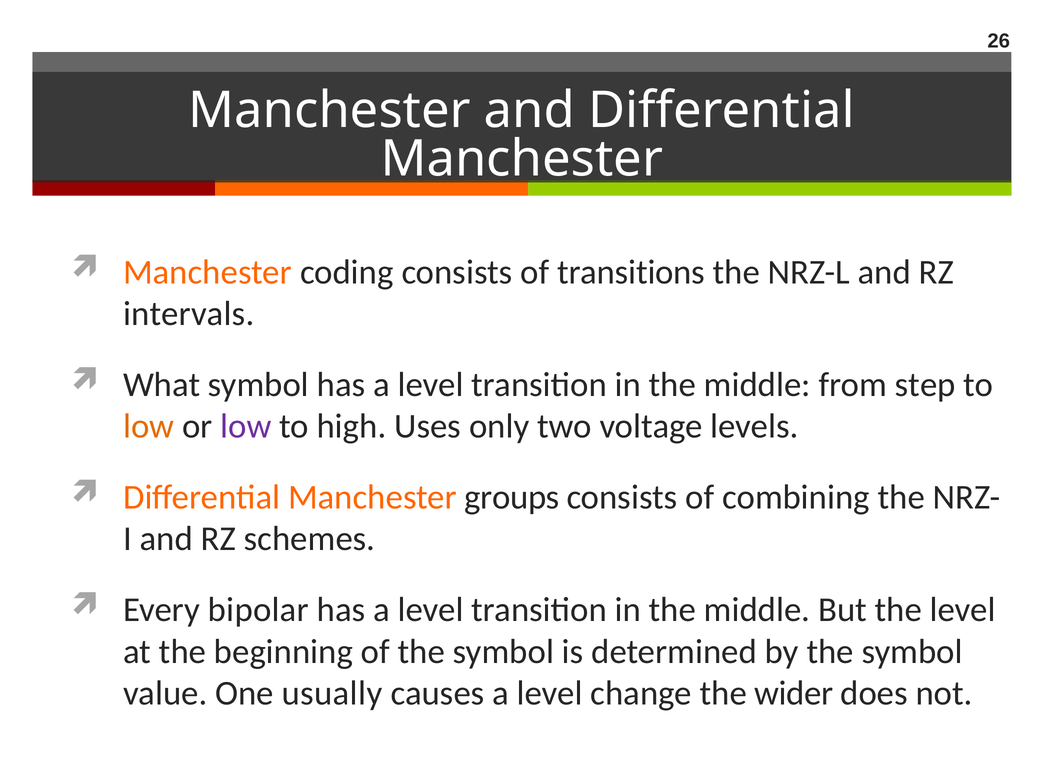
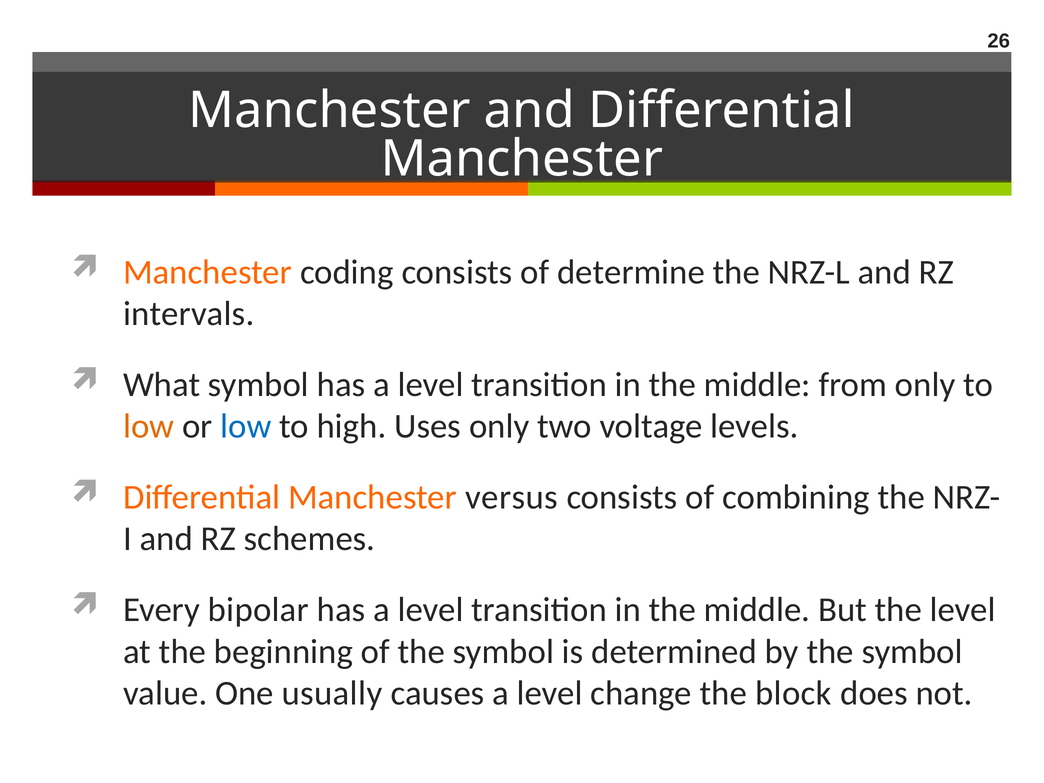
transitions: transitions -> determine
from step: step -> only
low at (246, 426) colour: purple -> blue
groups: groups -> versus
wider: wider -> block
